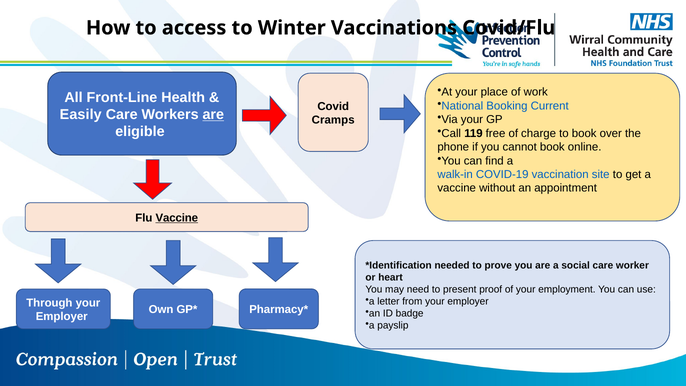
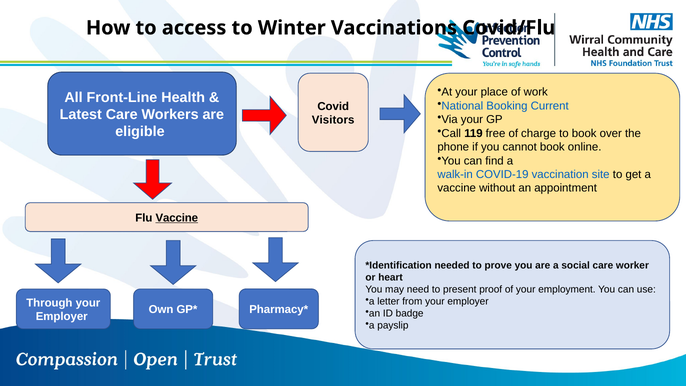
Easily: Easily -> Latest
are at (213, 115) underline: present -> none
Cramps: Cramps -> Visitors
